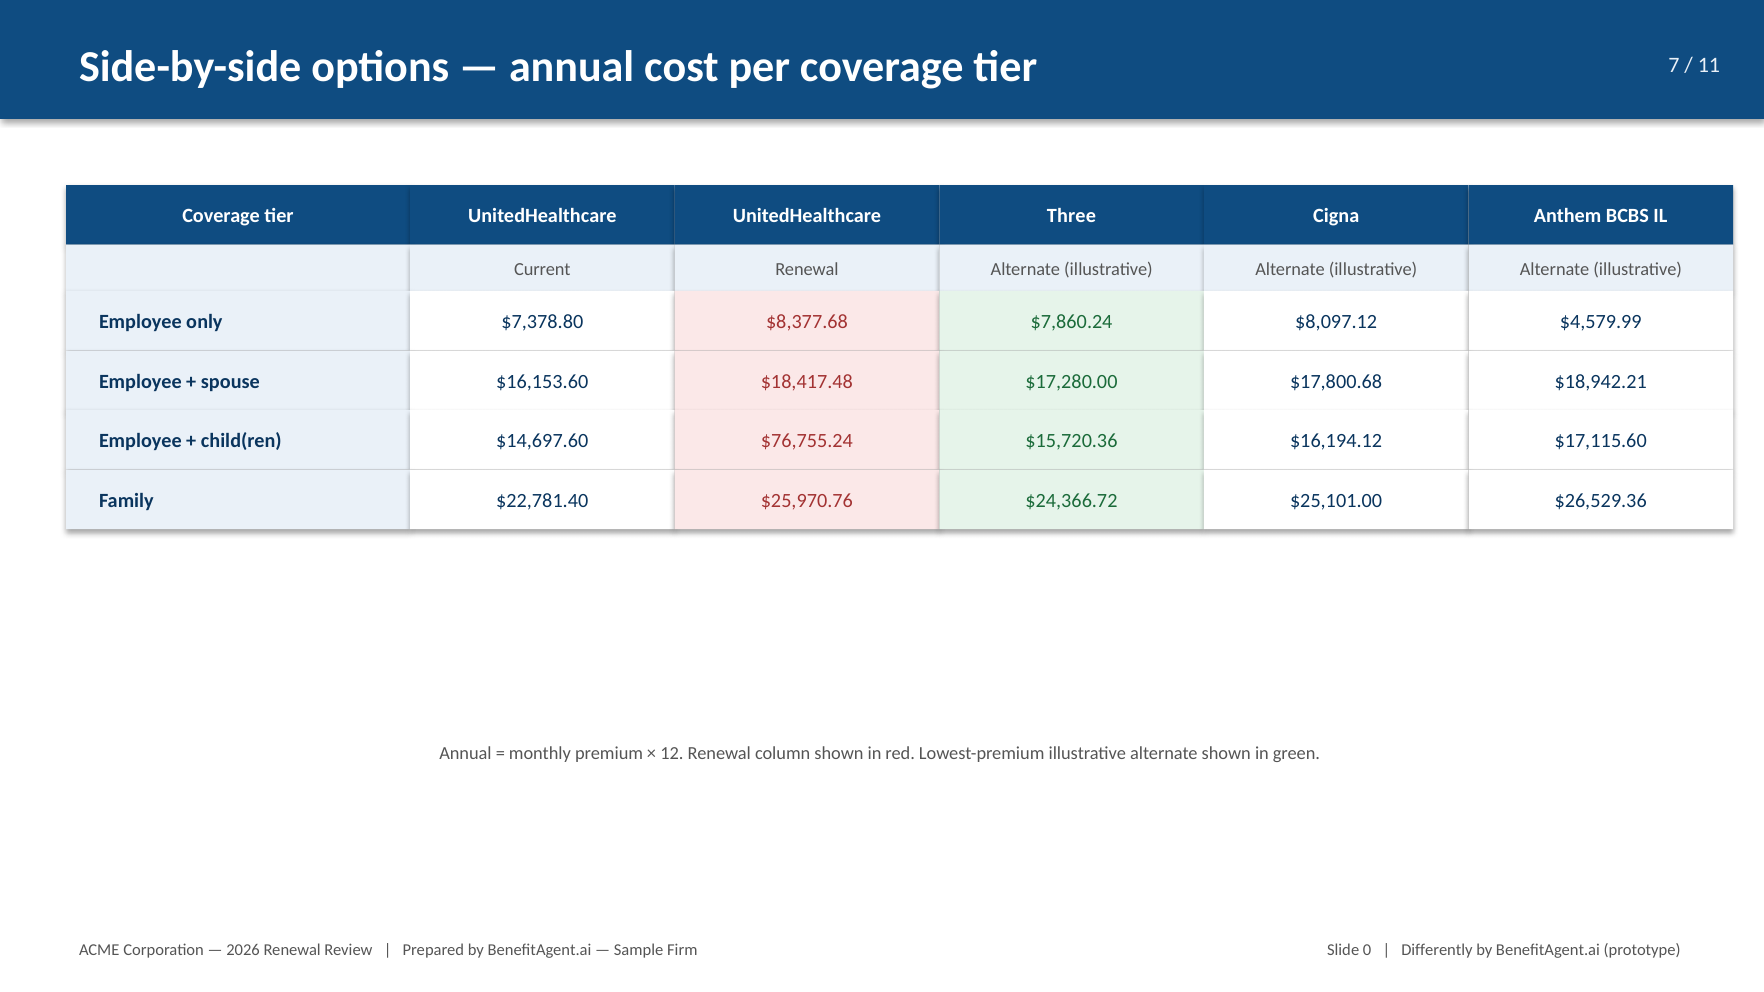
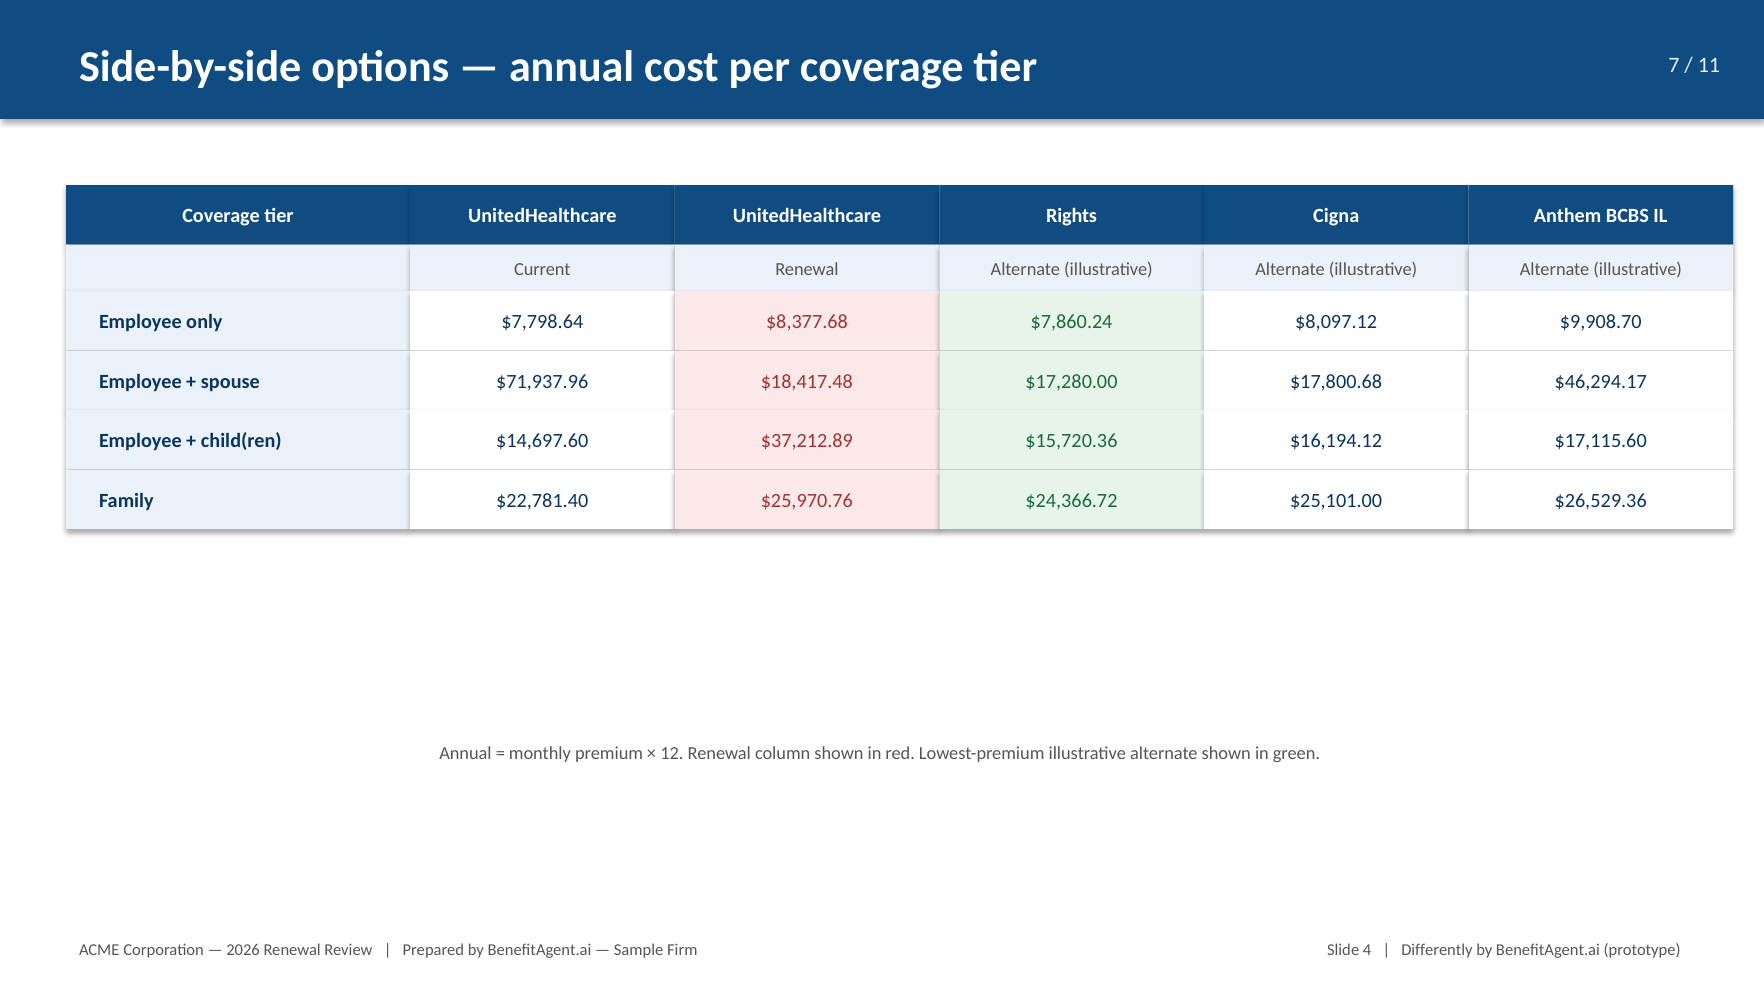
Three: Three -> Rights
$7,378.80: $7,378.80 -> $7,798.64
$4,579.99: $4,579.99 -> $9,908.70
$16,153.60: $16,153.60 -> $71,937.96
$18,942.21: $18,942.21 -> $46,294.17
$76,755.24: $76,755.24 -> $37,212.89
0: 0 -> 4
